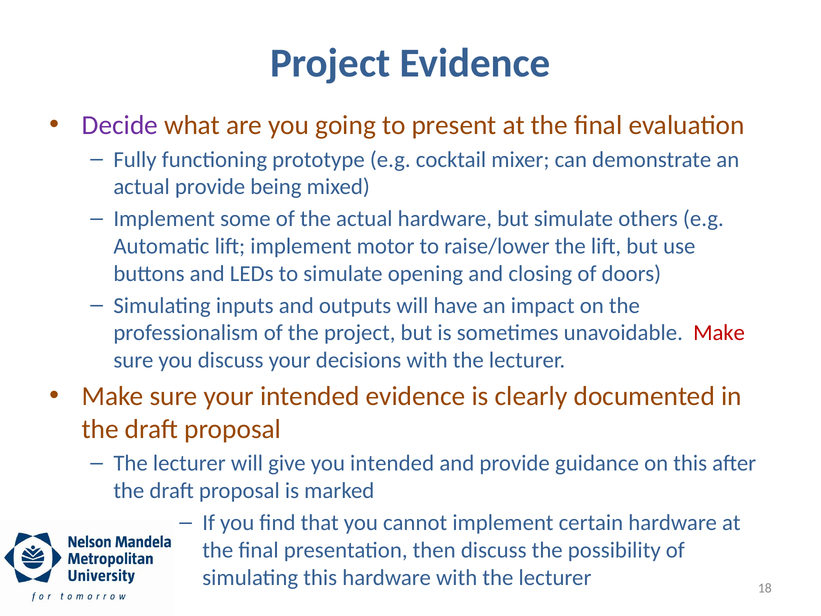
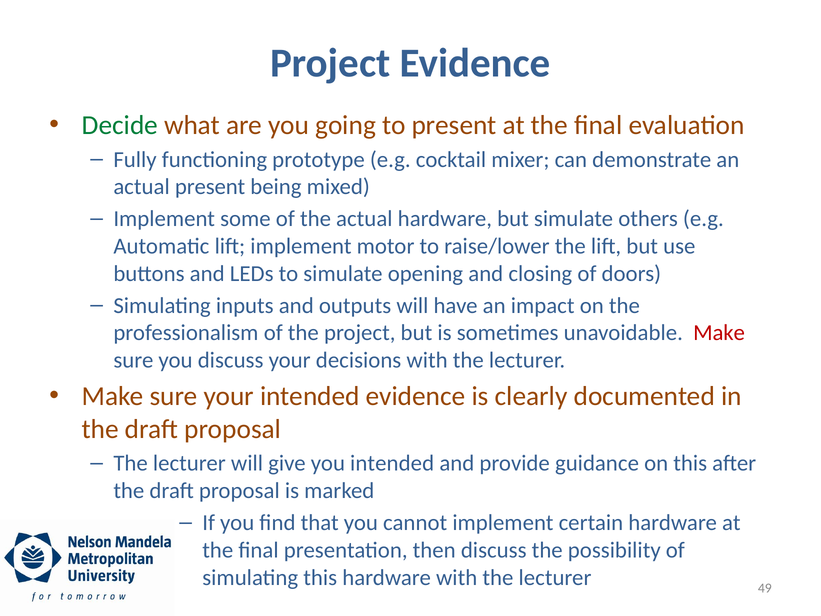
Decide colour: purple -> green
actual provide: provide -> present
18: 18 -> 49
